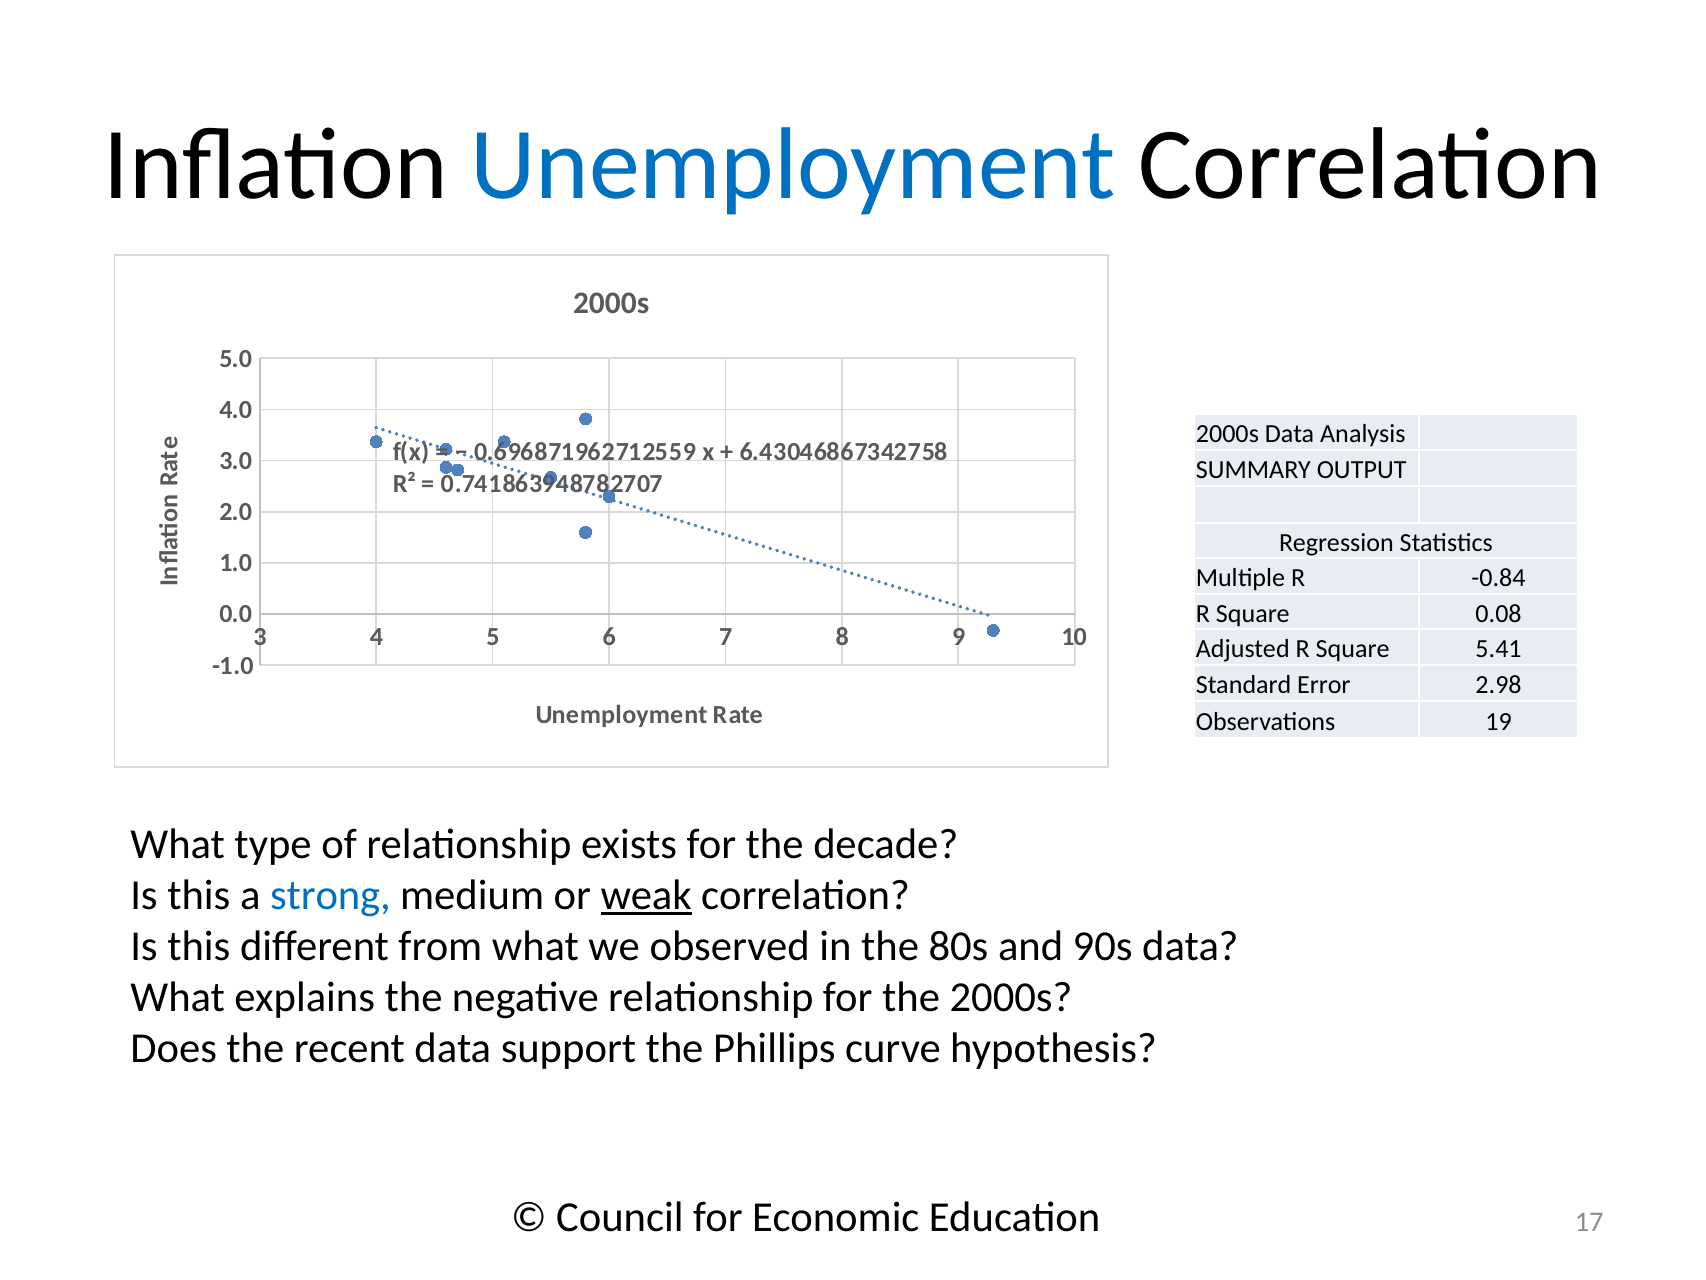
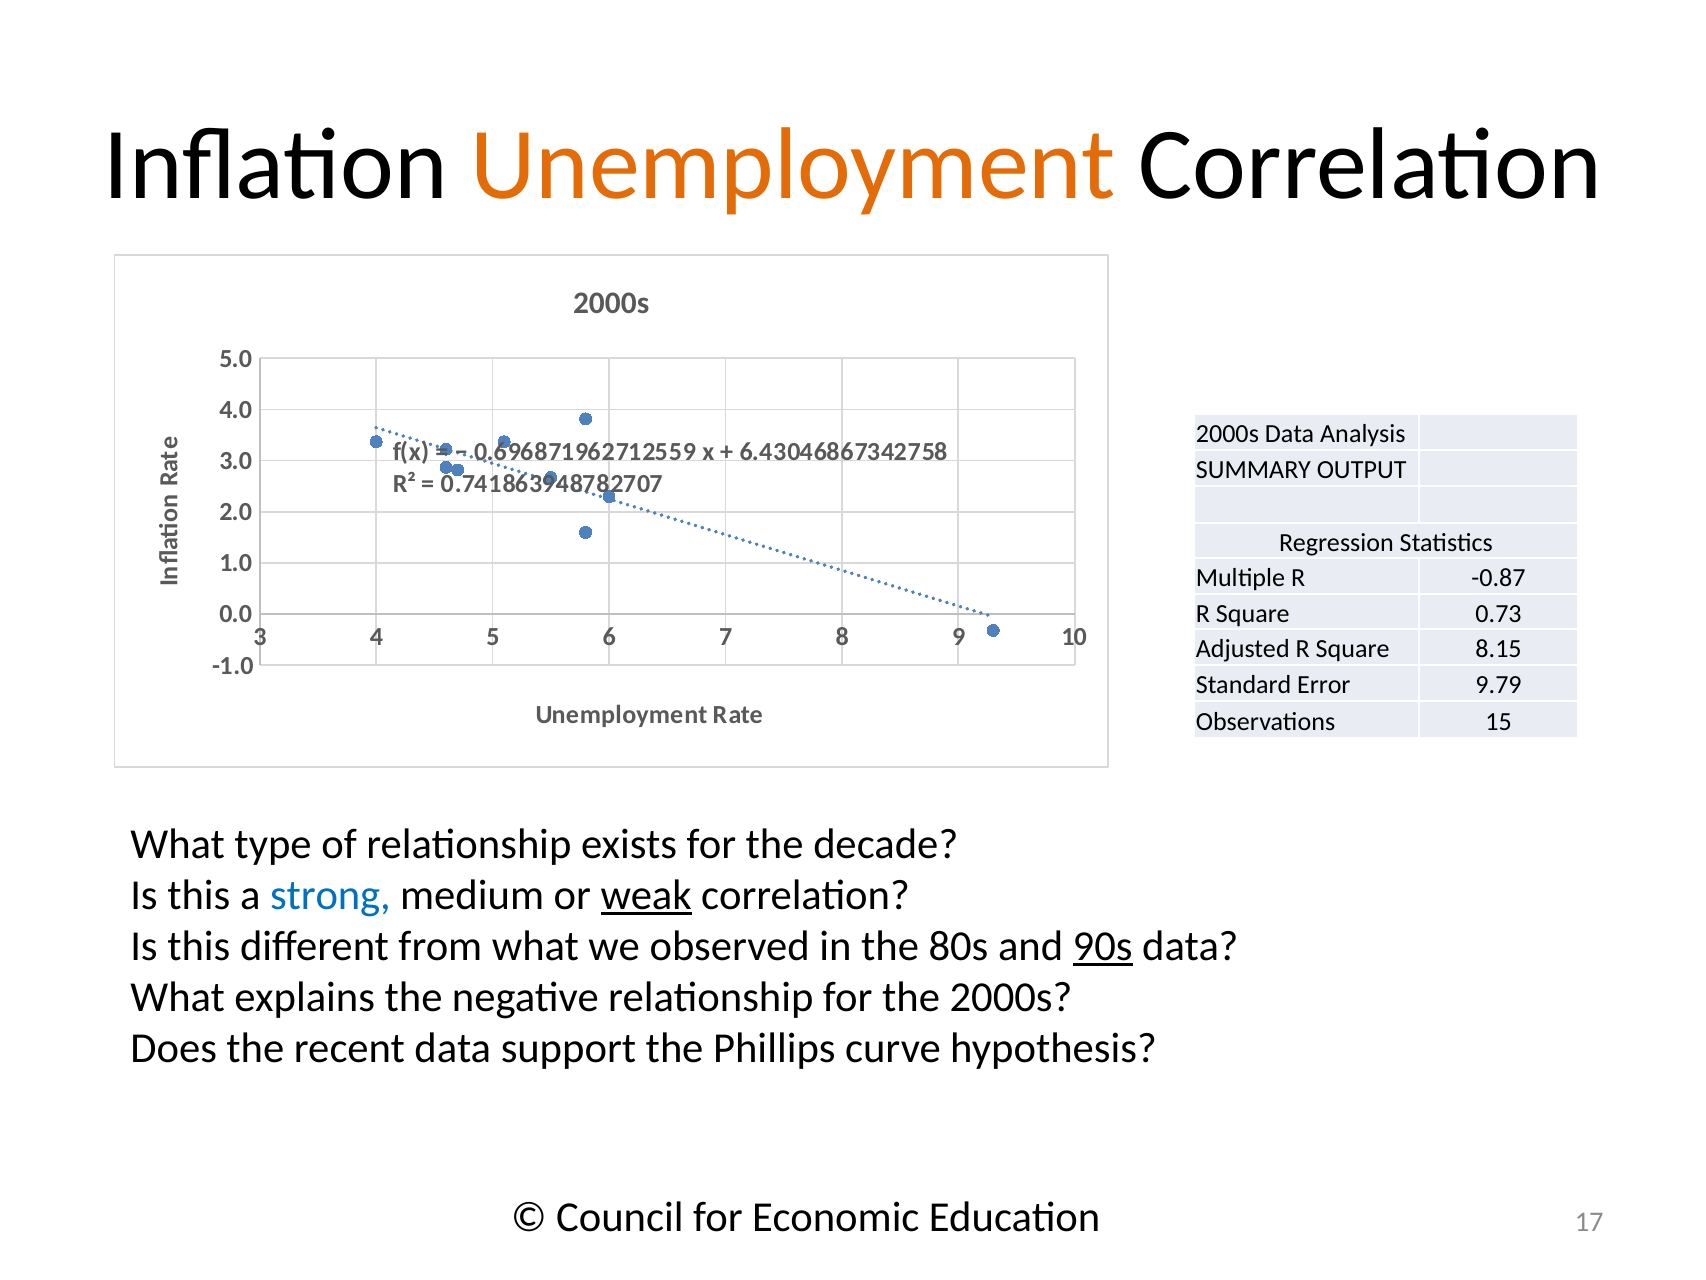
Unemployment at (793, 165) colour: blue -> orange
-0.84: -0.84 -> -0.87
0.08: 0.08 -> 0.73
5.41: 5.41 -> 8.15
2.98: 2.98 -> 9.79
19: 19 -> 15
90s underline: none -> present
